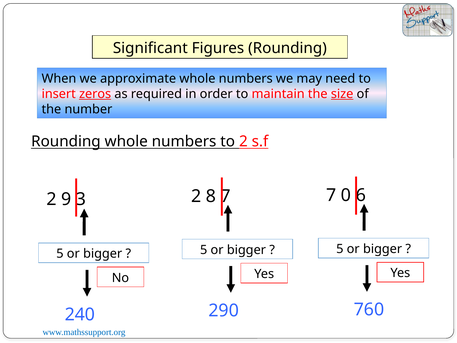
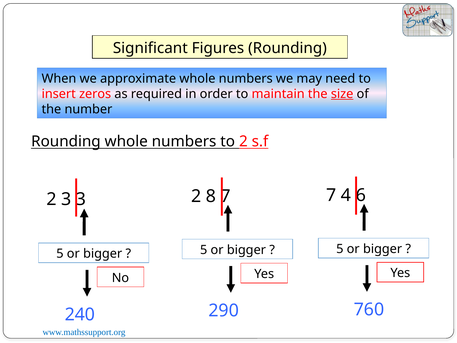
zeros underline: present -> none
0: 0 -> 4
2 9: 9 -> 3
